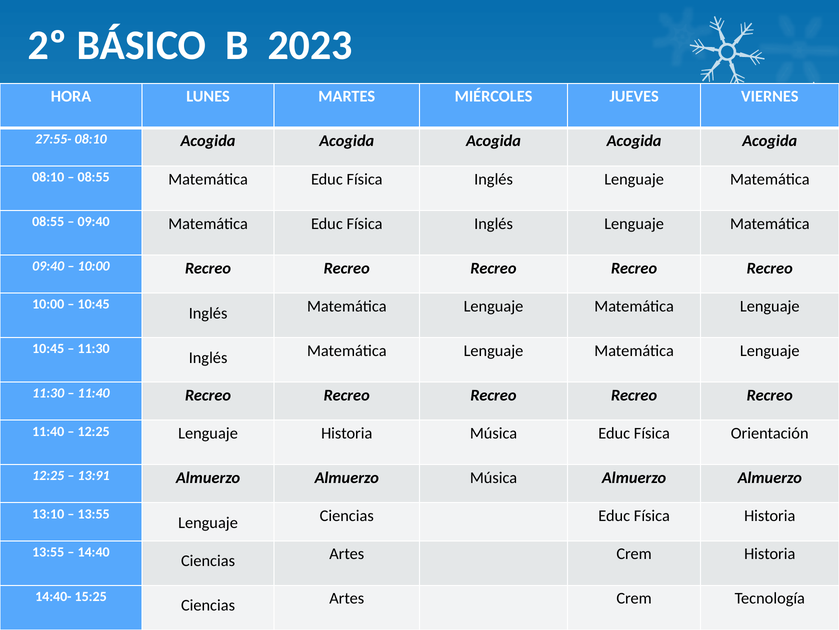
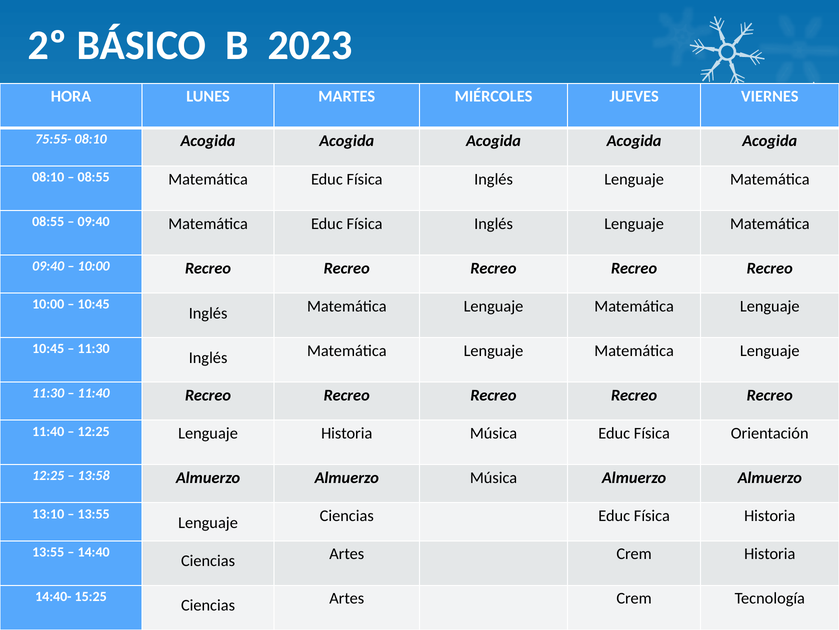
27:55-: 27:55- -> 75:55-
13:91: 13:91 -> 13:58
